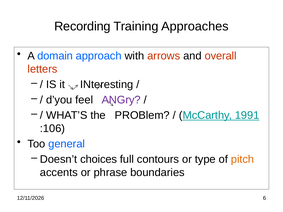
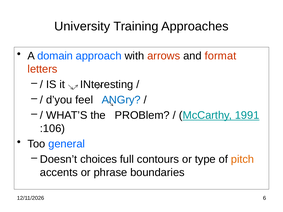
Recording: Recording -> University
overall: overall -> format
ANGry colour: purple -> blue
